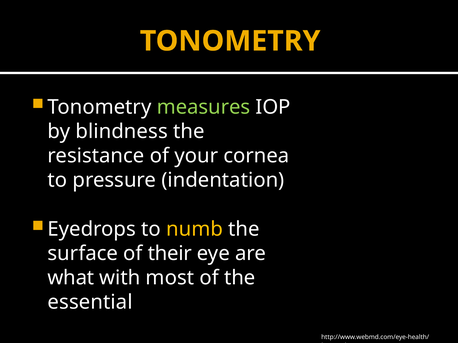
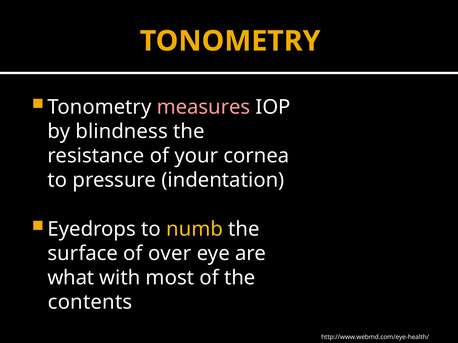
measures colour: light green -> pink
their: their -> over
essential: essential -> contents
